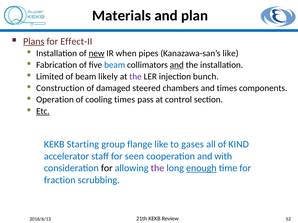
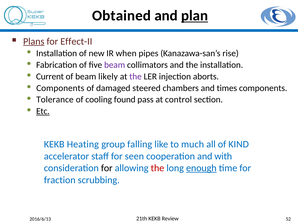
Materials: Materials -> Obtained
plan underline: none -> present
new underline: present -> none
Kanazawa-san’s like: like -> rise
beam at (115, 65) colour: blue -> purple
and at (177, 65) underline: present -> none
Limited: Limited -> Current
bunch: bunch -> aborts
Construction at (60, 88): Construction -> Components
Operation: Operation -> Tolerance
cooling times: times -> found
Starting: Starting -> Heating
flange: flange -> falling
gases: gases -> much
the at (157, 168) colour: purple -> red
